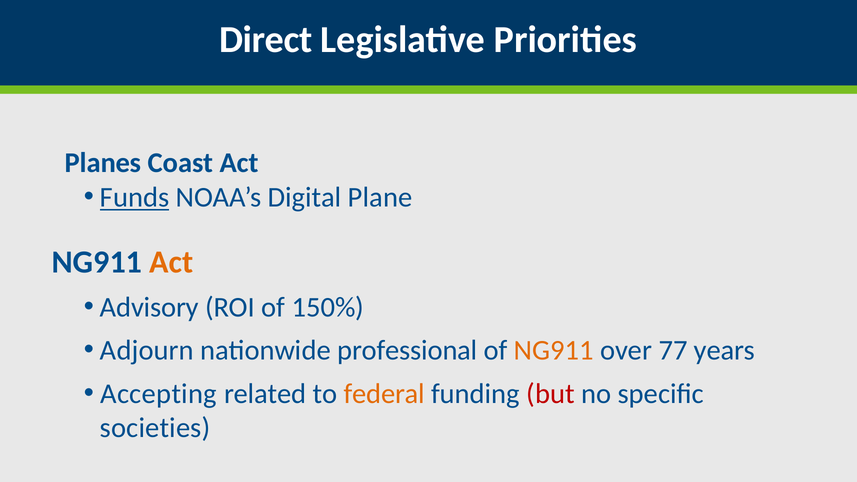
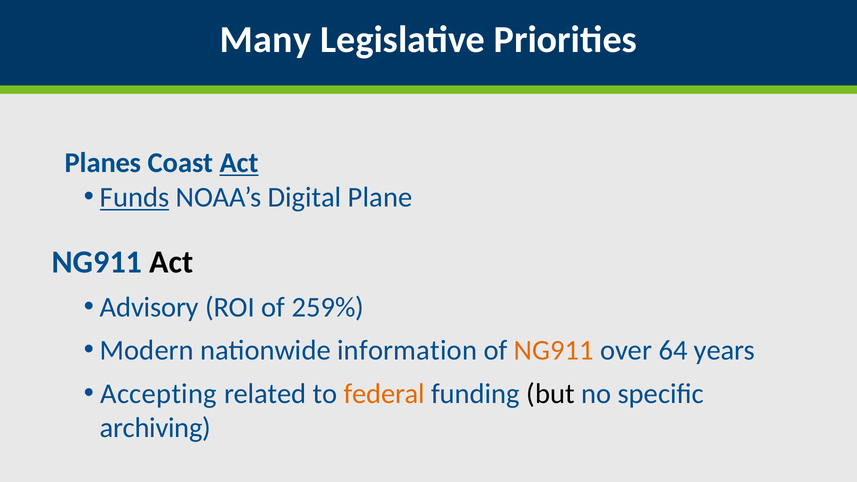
Direct: Direct -> Many
Act at (239, 163) underline: none -> present
Act at (171, 262) colour: orange -> black
150%: 150% -> 259%
Adjourn: Adjourn -> Modern
professional: professional -> information
77: 77 -> 64
but colour: red -> black
societies: societies -> archiving
